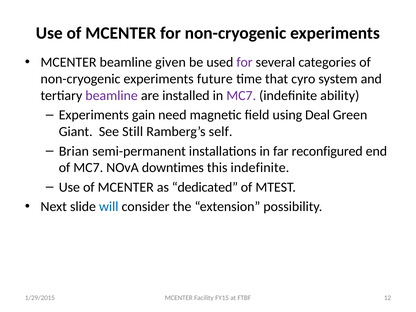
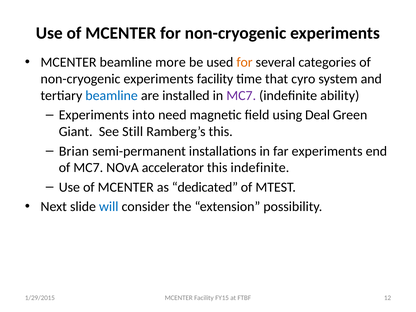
given: given -> more
for at (245, 62) colour: purple -> orange
experiments future: future -> facility
beamline at (112, 96) colour: purple -> blue
gain: gain -> into
Ramberg’s self: self -> this
far reconfigured: reconfigured -> experiments
downtimes: downtimes -> accelerator
